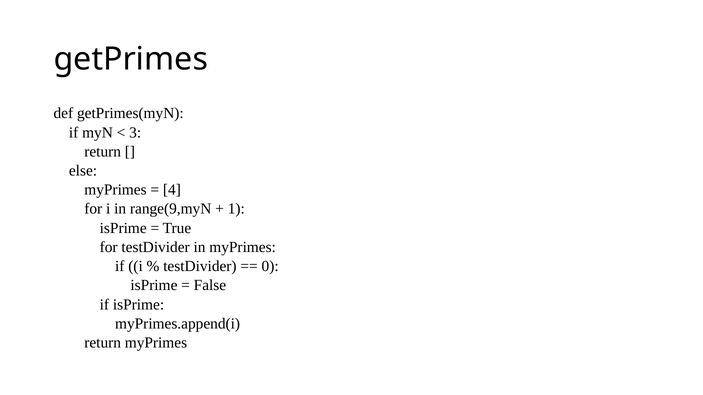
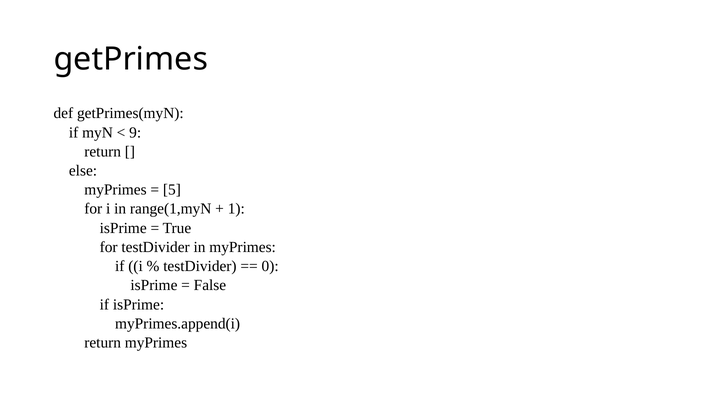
3: 3 -> 9
4: 4 -> 5
range(9,myN: range(9,myN -> range(1,myN
